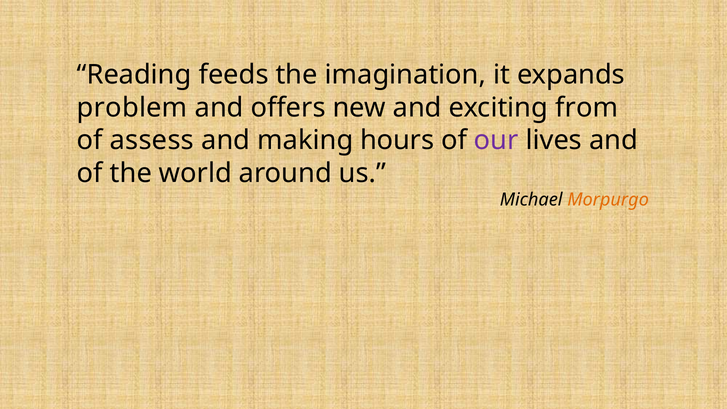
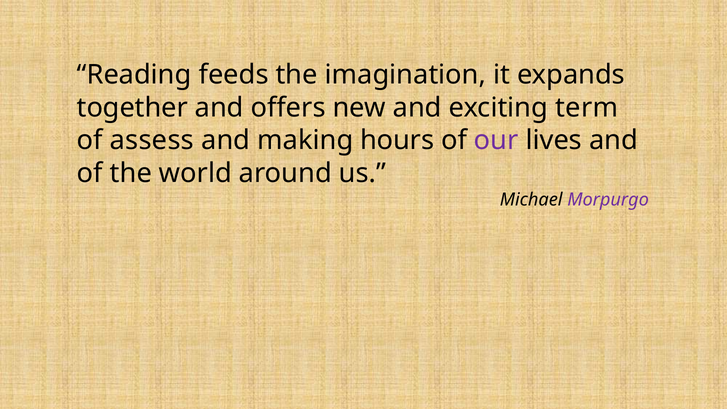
problem: problem -> together
from: from -> term
Morpurgo colour: orange -> purple
